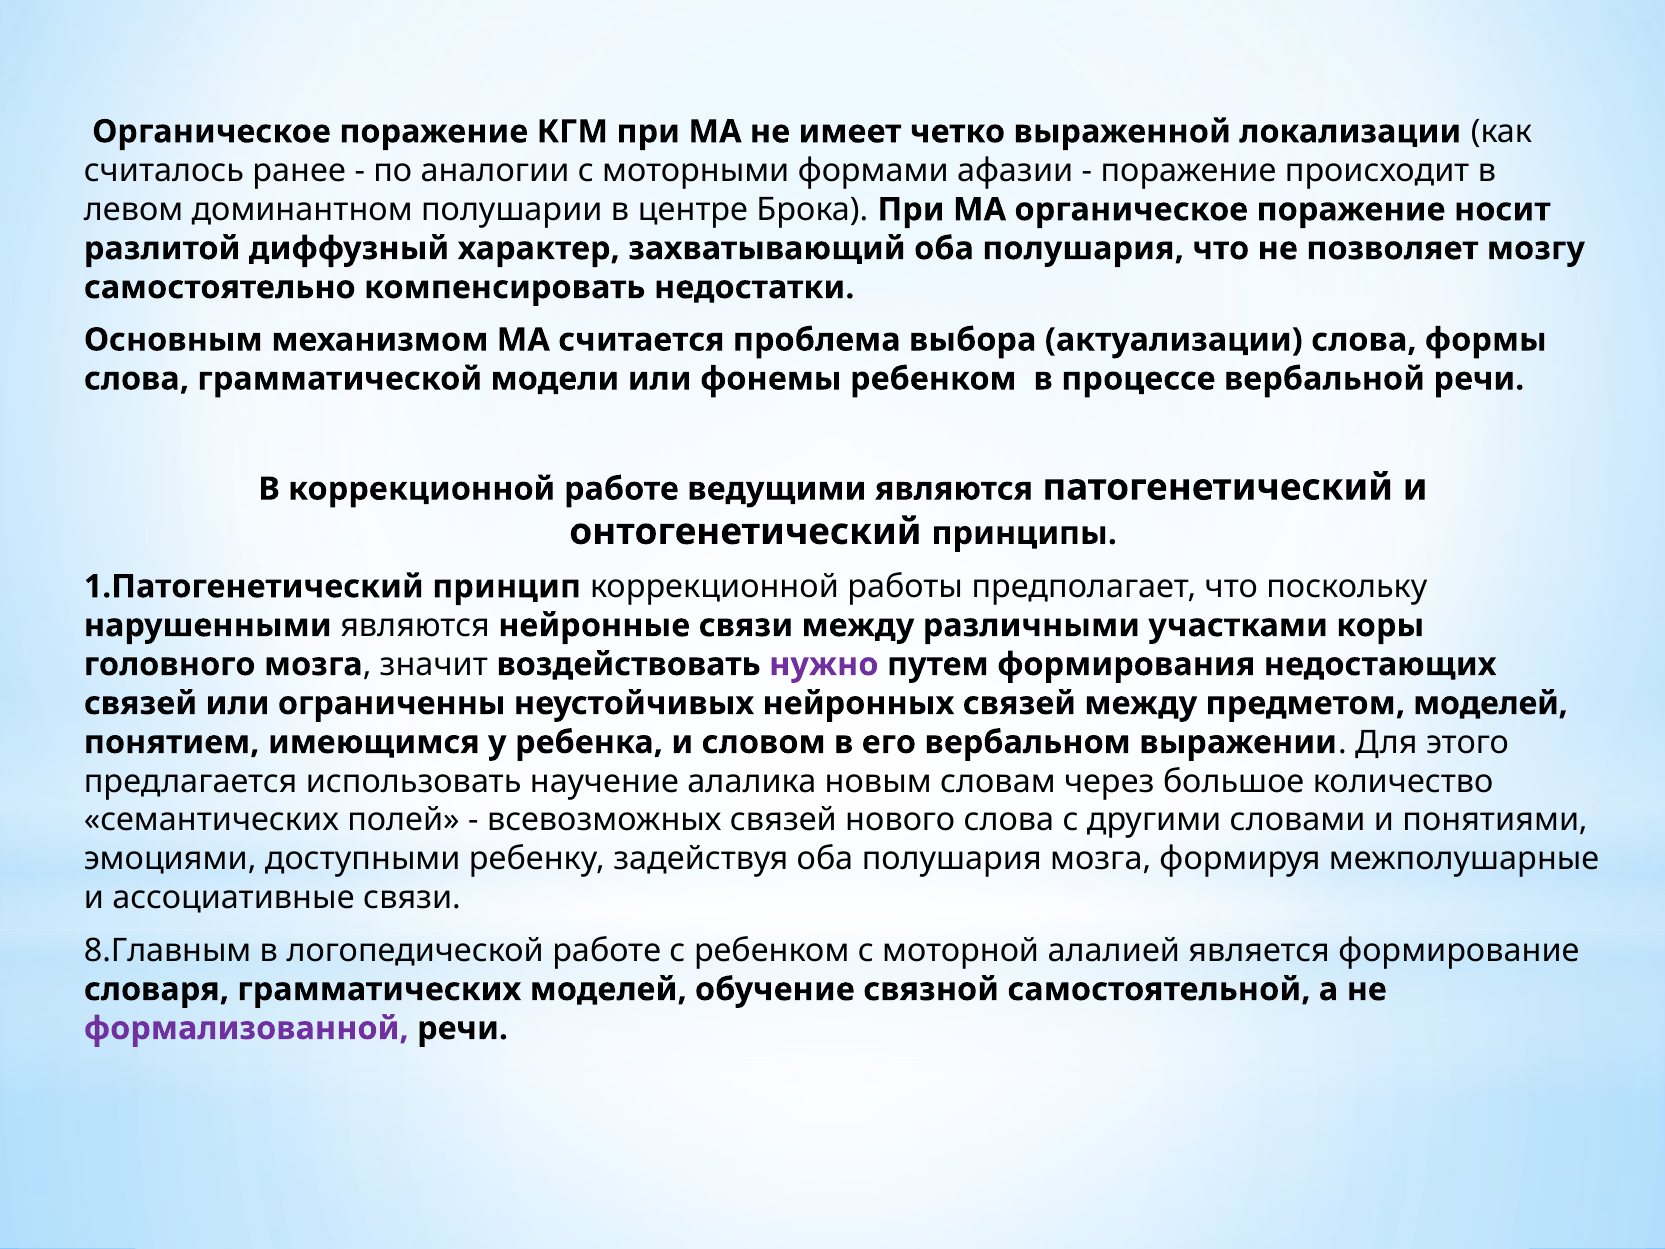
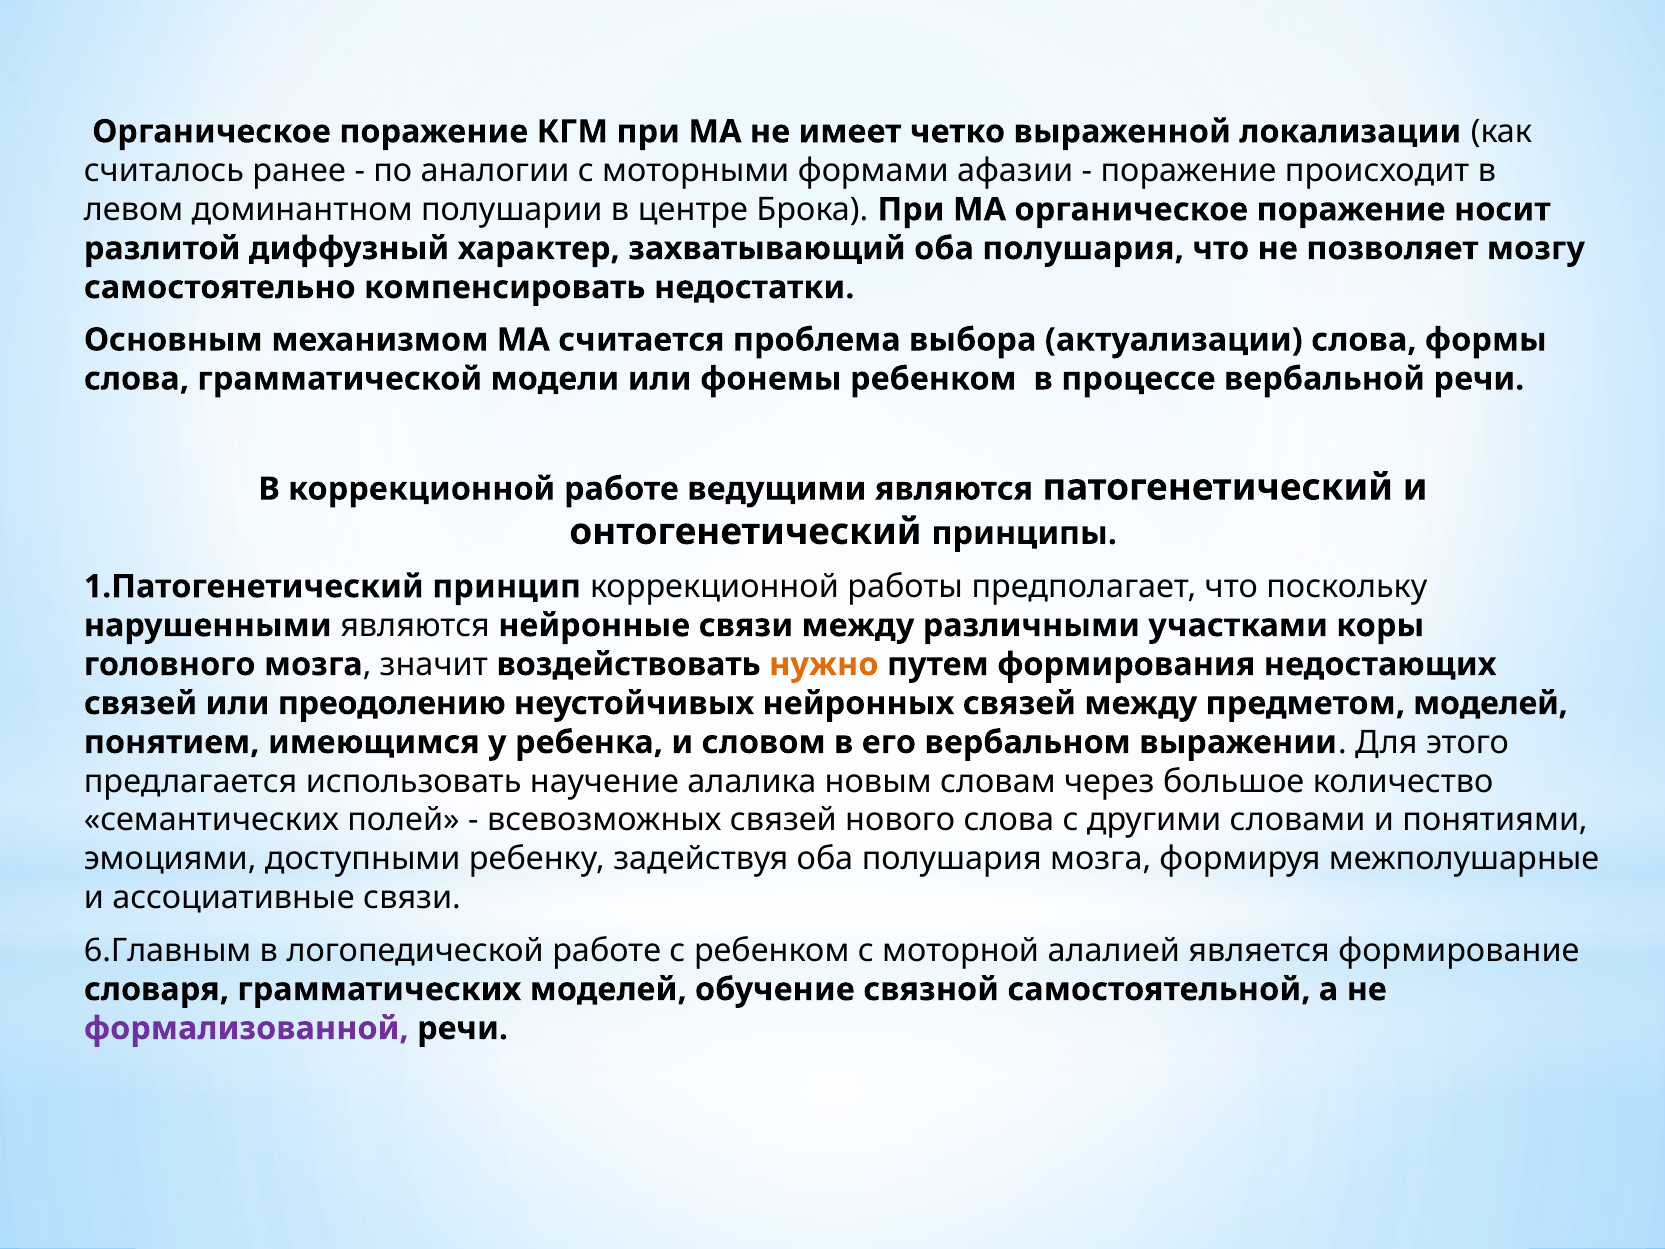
нужно colour: purple -> orange
ограниченны: ограниченны -> преодолению
8.Главным: 8.Главным -> 6.Главным
